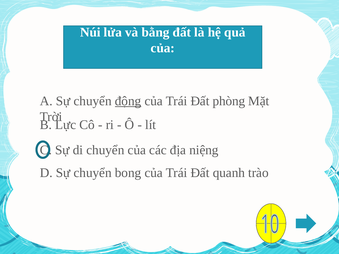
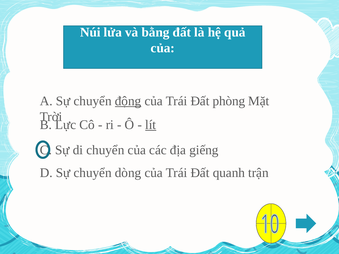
lít underline: none -> present
niệng: niệng -> giếng
bong: bong -> dòng
trào: trào -> trận
